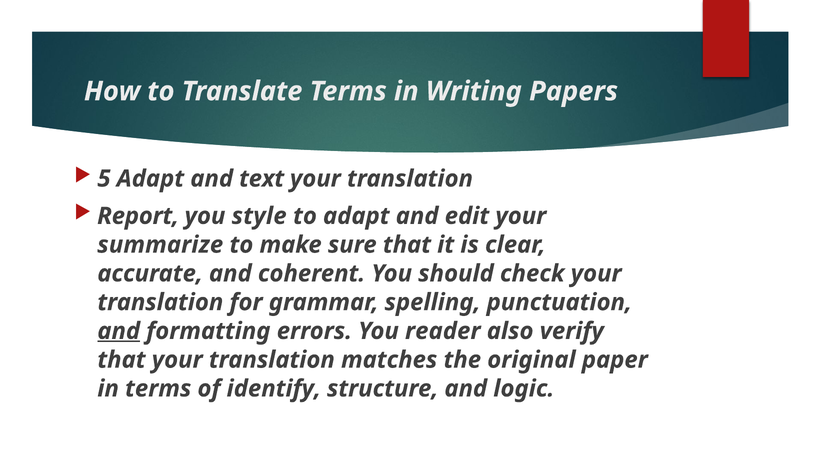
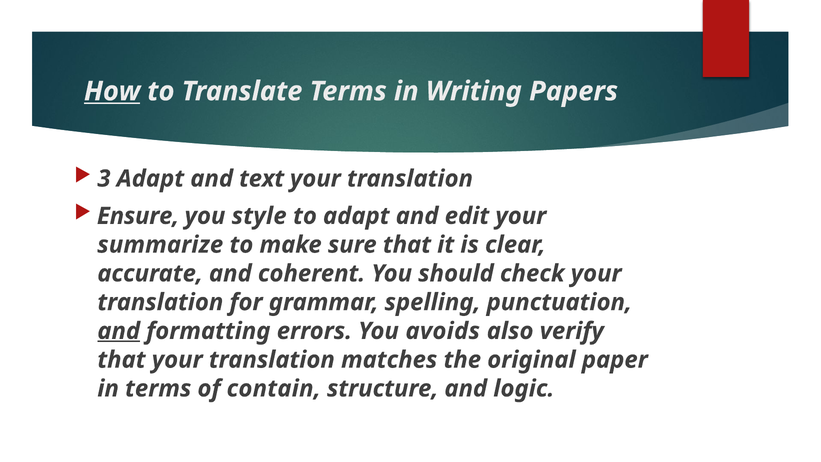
How underline: none -> present
5: 5 -> 3
Report: Report -> Ensure
reader: reader -> avoids
identify: identify -> contain
